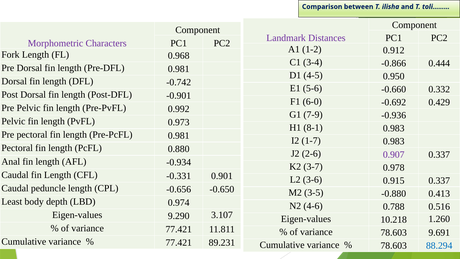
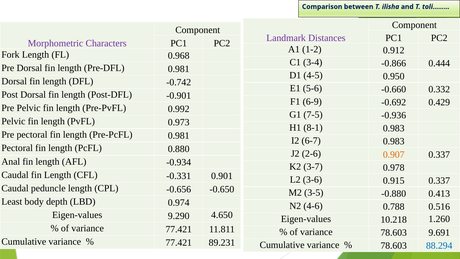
6-0: 6-0 -> 6-9
7-9: 7-9 -> 7-5
1-7: 1-7 -> 6-7
0.907 colour: purple -> orange
3.107: 3.107 -> 4.650
